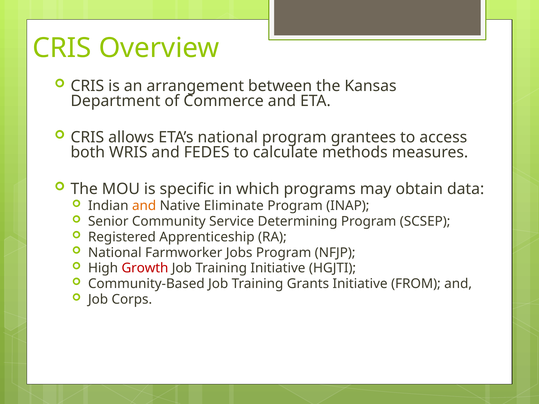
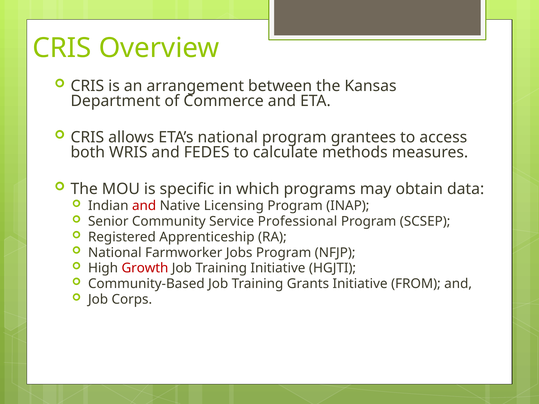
and at (144, 206) colour: orange -> red
Eliminate: Eliminate -> Licensing
Determining: Determining -> Professional
